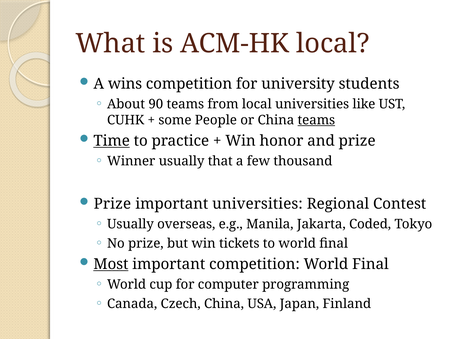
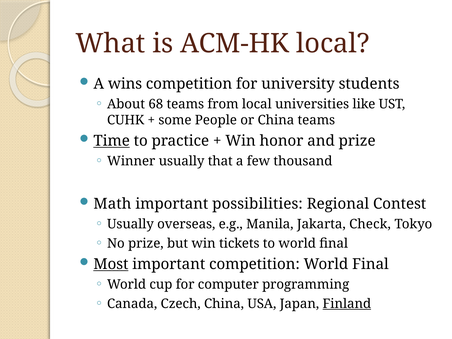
90: 90 -> 68
teams at (316, 120) underline: present -> none
Prize at (112, 204): Prize -> Math
important universities: universities -> possibilities
Coded: Coded -> Check
Finland underline: none -> present
